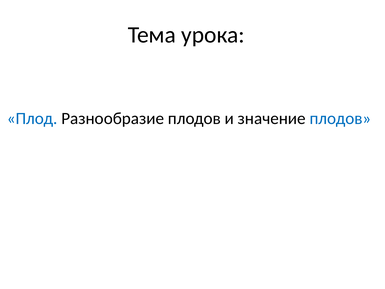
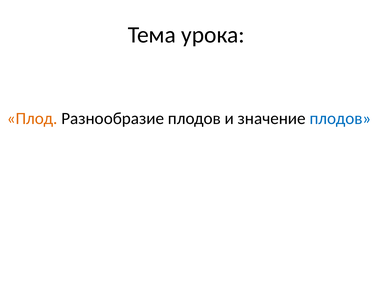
Плод colour: blue -> orange
